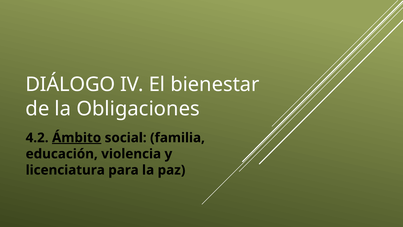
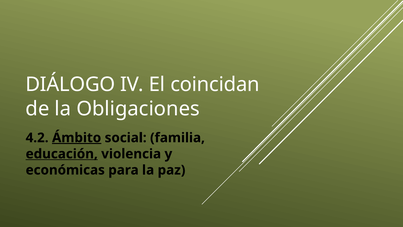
bienestar: bienestar -> coincidan
educación underline: none -> present
licenciatura: licenciatura -> económicas
